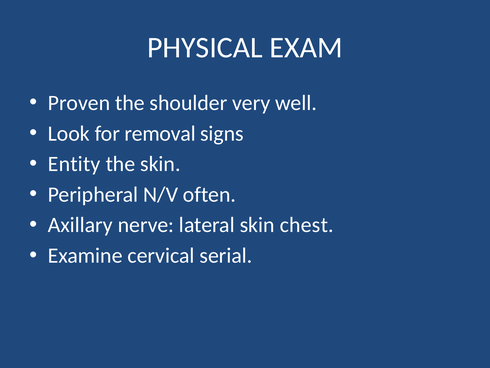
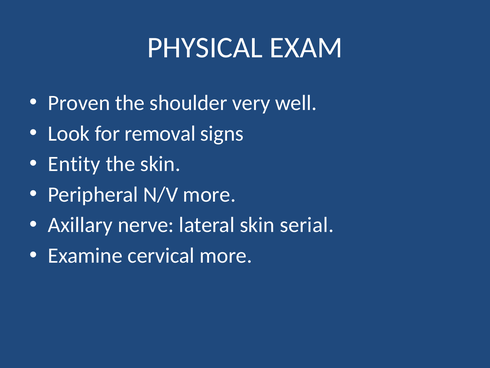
N/V often: often -> more
chest: chest -> serial
cervical serial: serial -> more
